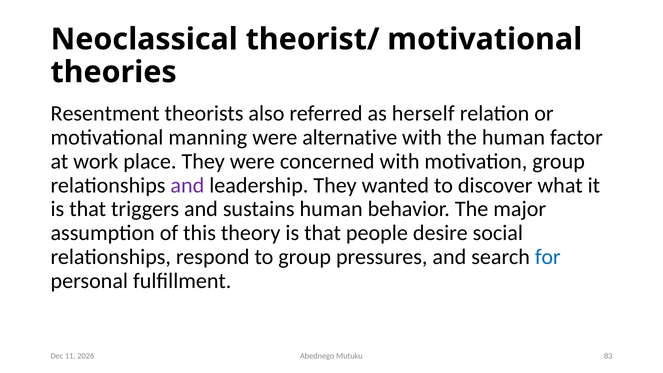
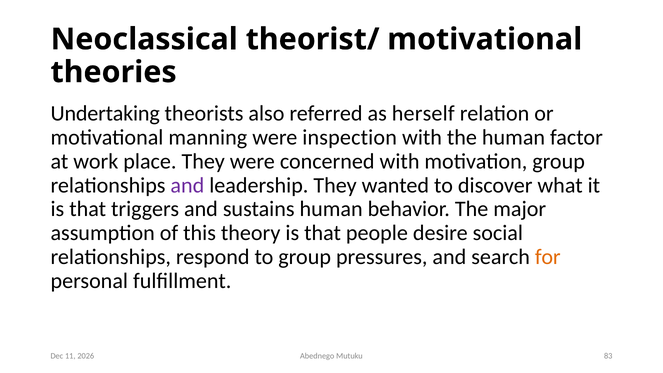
Resentment: Resentment -> Undertaking
alternative: alternative -> inspection
for colour: blue -> orange
